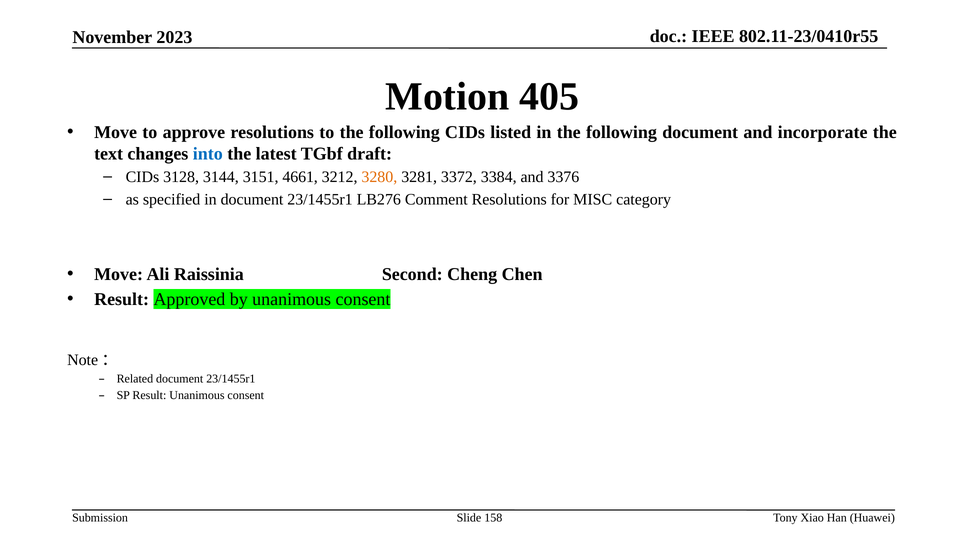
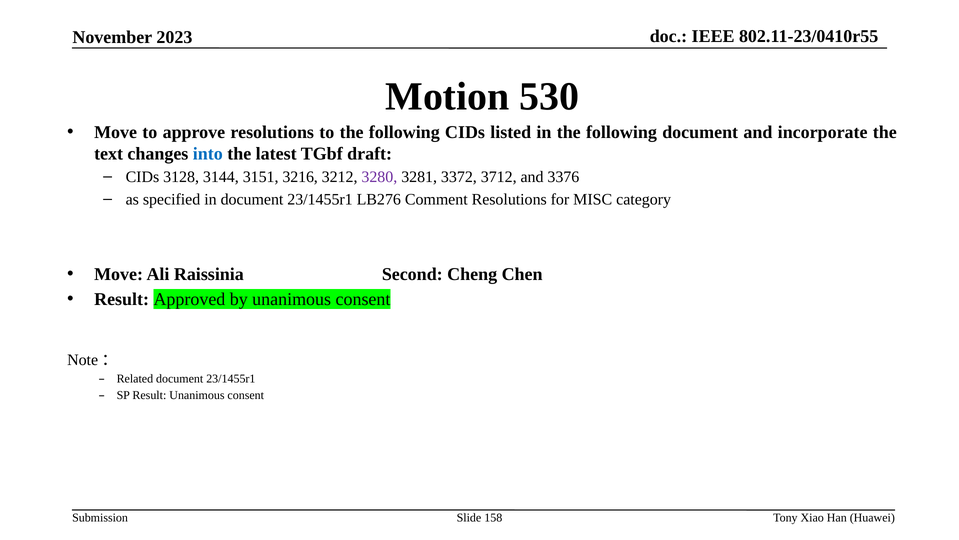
405: 405 -> 530
4661: 4661 -> 3216
3280 colour: orange -> purple
3384: 3384 -> 3712
